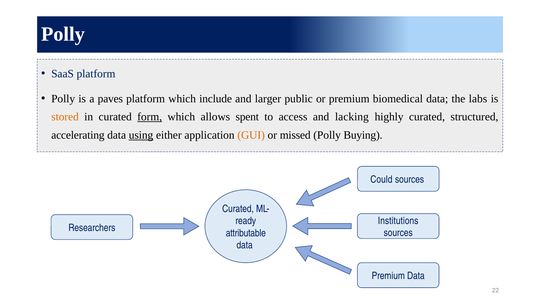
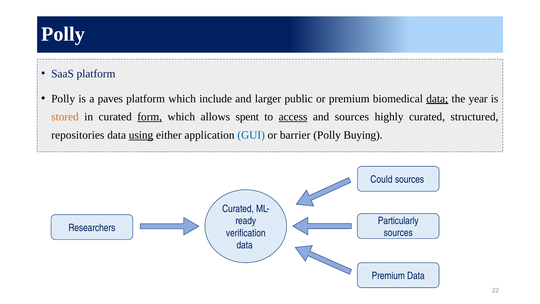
data at (437, 99) underline: none -> present
labs: labs -> year
access underline: none -> present
and lacking: lacking -> sources
accelerating: accelerating -> repositories
GUI colour: orange -> blue
missed: missed -> barrier
Institutions: Institutions -> Particularly
attributable: attributable -> verification
